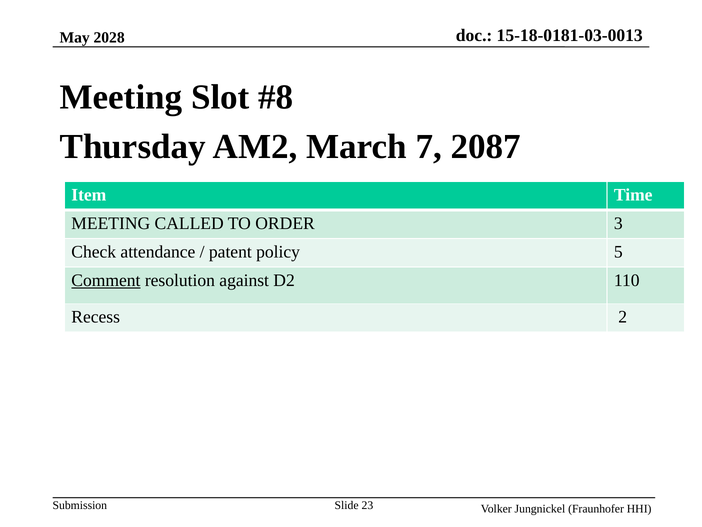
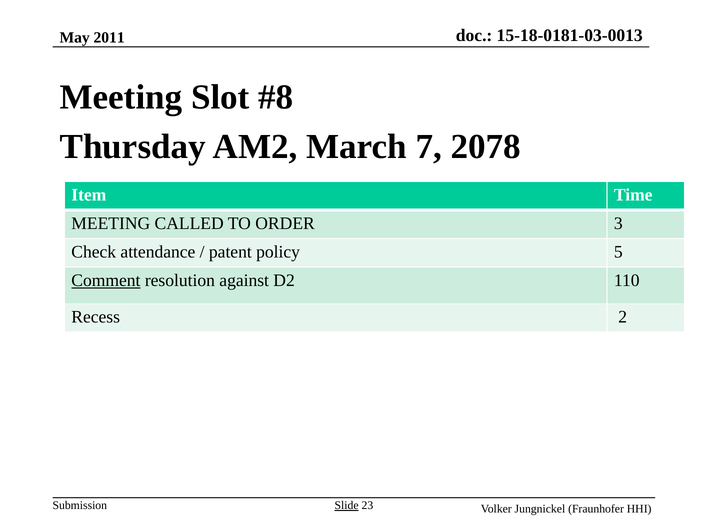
2028: 2028 -> 2011
2087: 2087 -> 2078
Slide underline: none -> present
